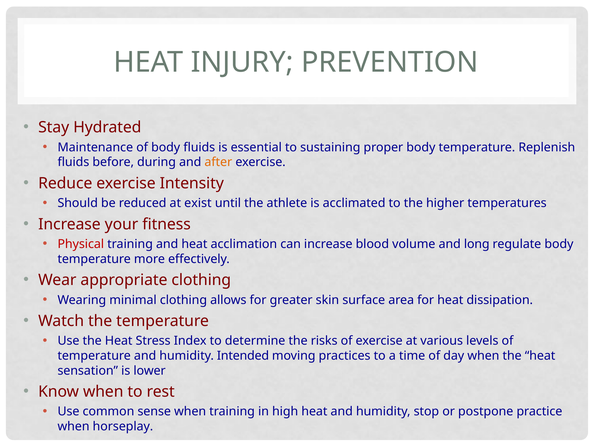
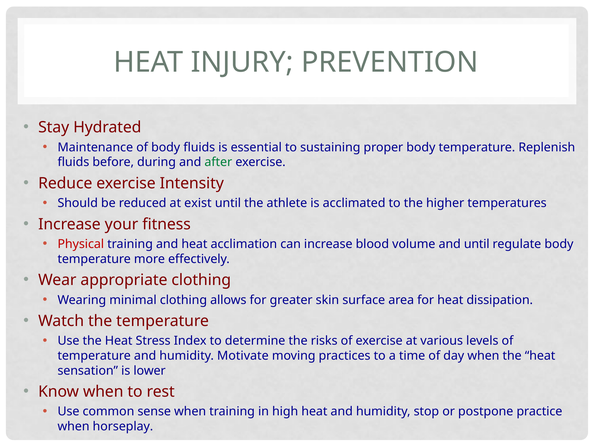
after colour: orange -> green
and long: long -> until
Intended: Intended -> Motivate
